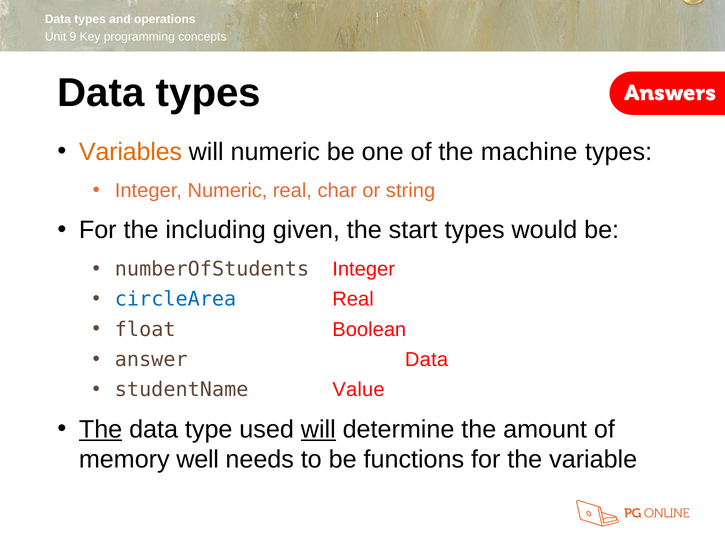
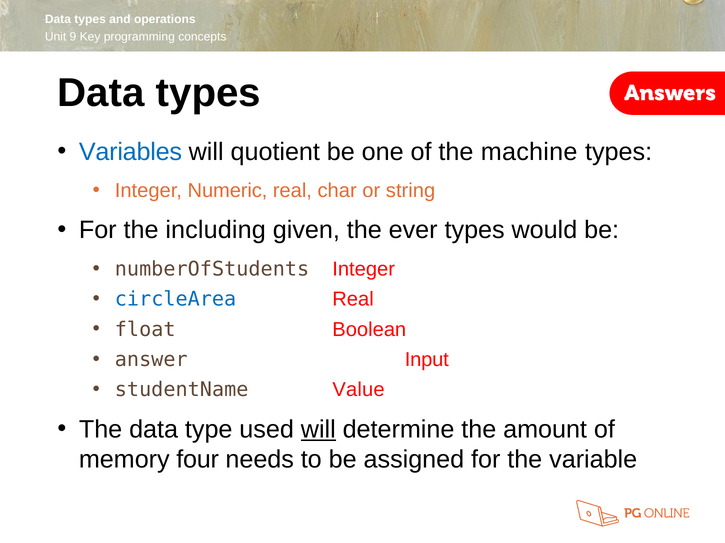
Variables colour: orange -> blue
will numeric: numeric -> quotient
start: start -> ever
answer Data: Data -> Input
The at (101, 430) underline: present -> none
well: well -> four
functions: functions -> assigned
